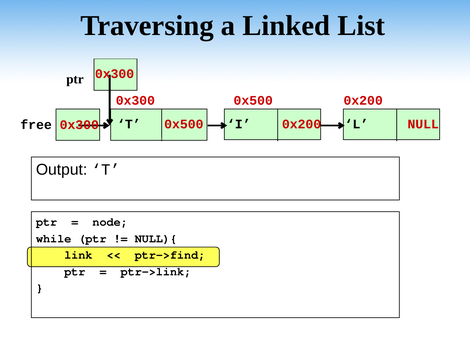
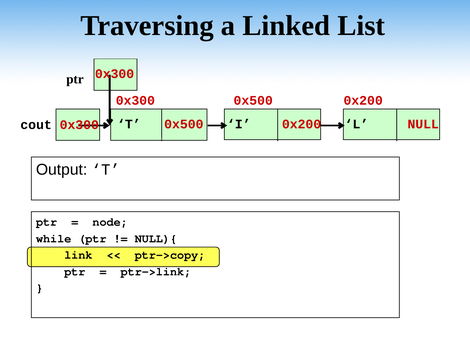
free: free -> cout
ptr->find: ptr->find -> ptr->copy
